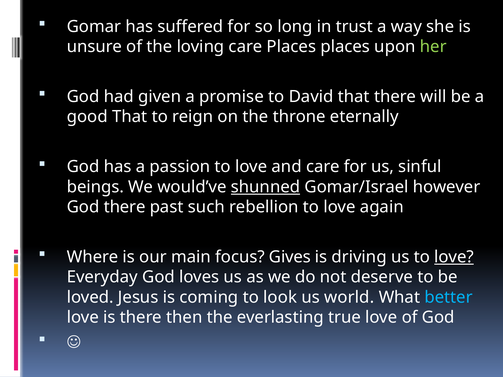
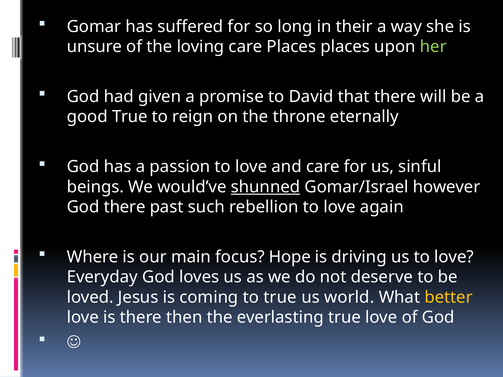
in trust: trust -> their
good That: That -> True
focus Gives: Gives -> Hope
love at (454, 257) underline: present -> none
to look: look -> true
better colour: light blue -> yellow
